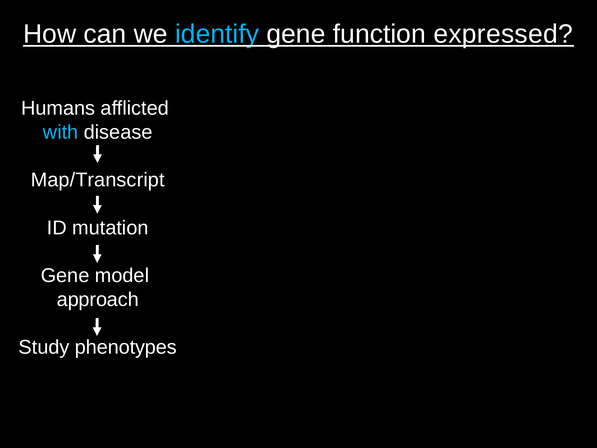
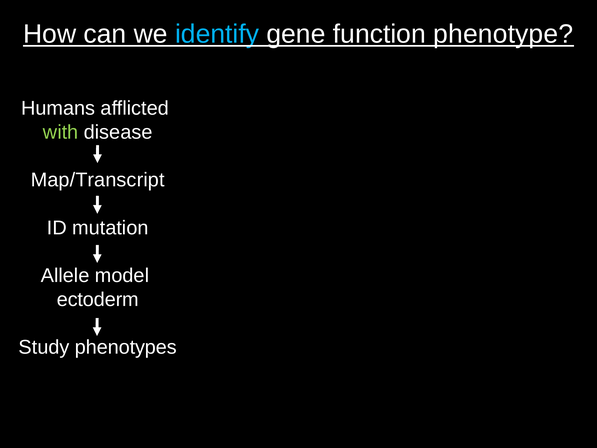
expressed: expressed -> phenotype
with colour: light blue -> light green
Gene at (65, 275): Gene -> Allele
approach: approach -> ectoderm
